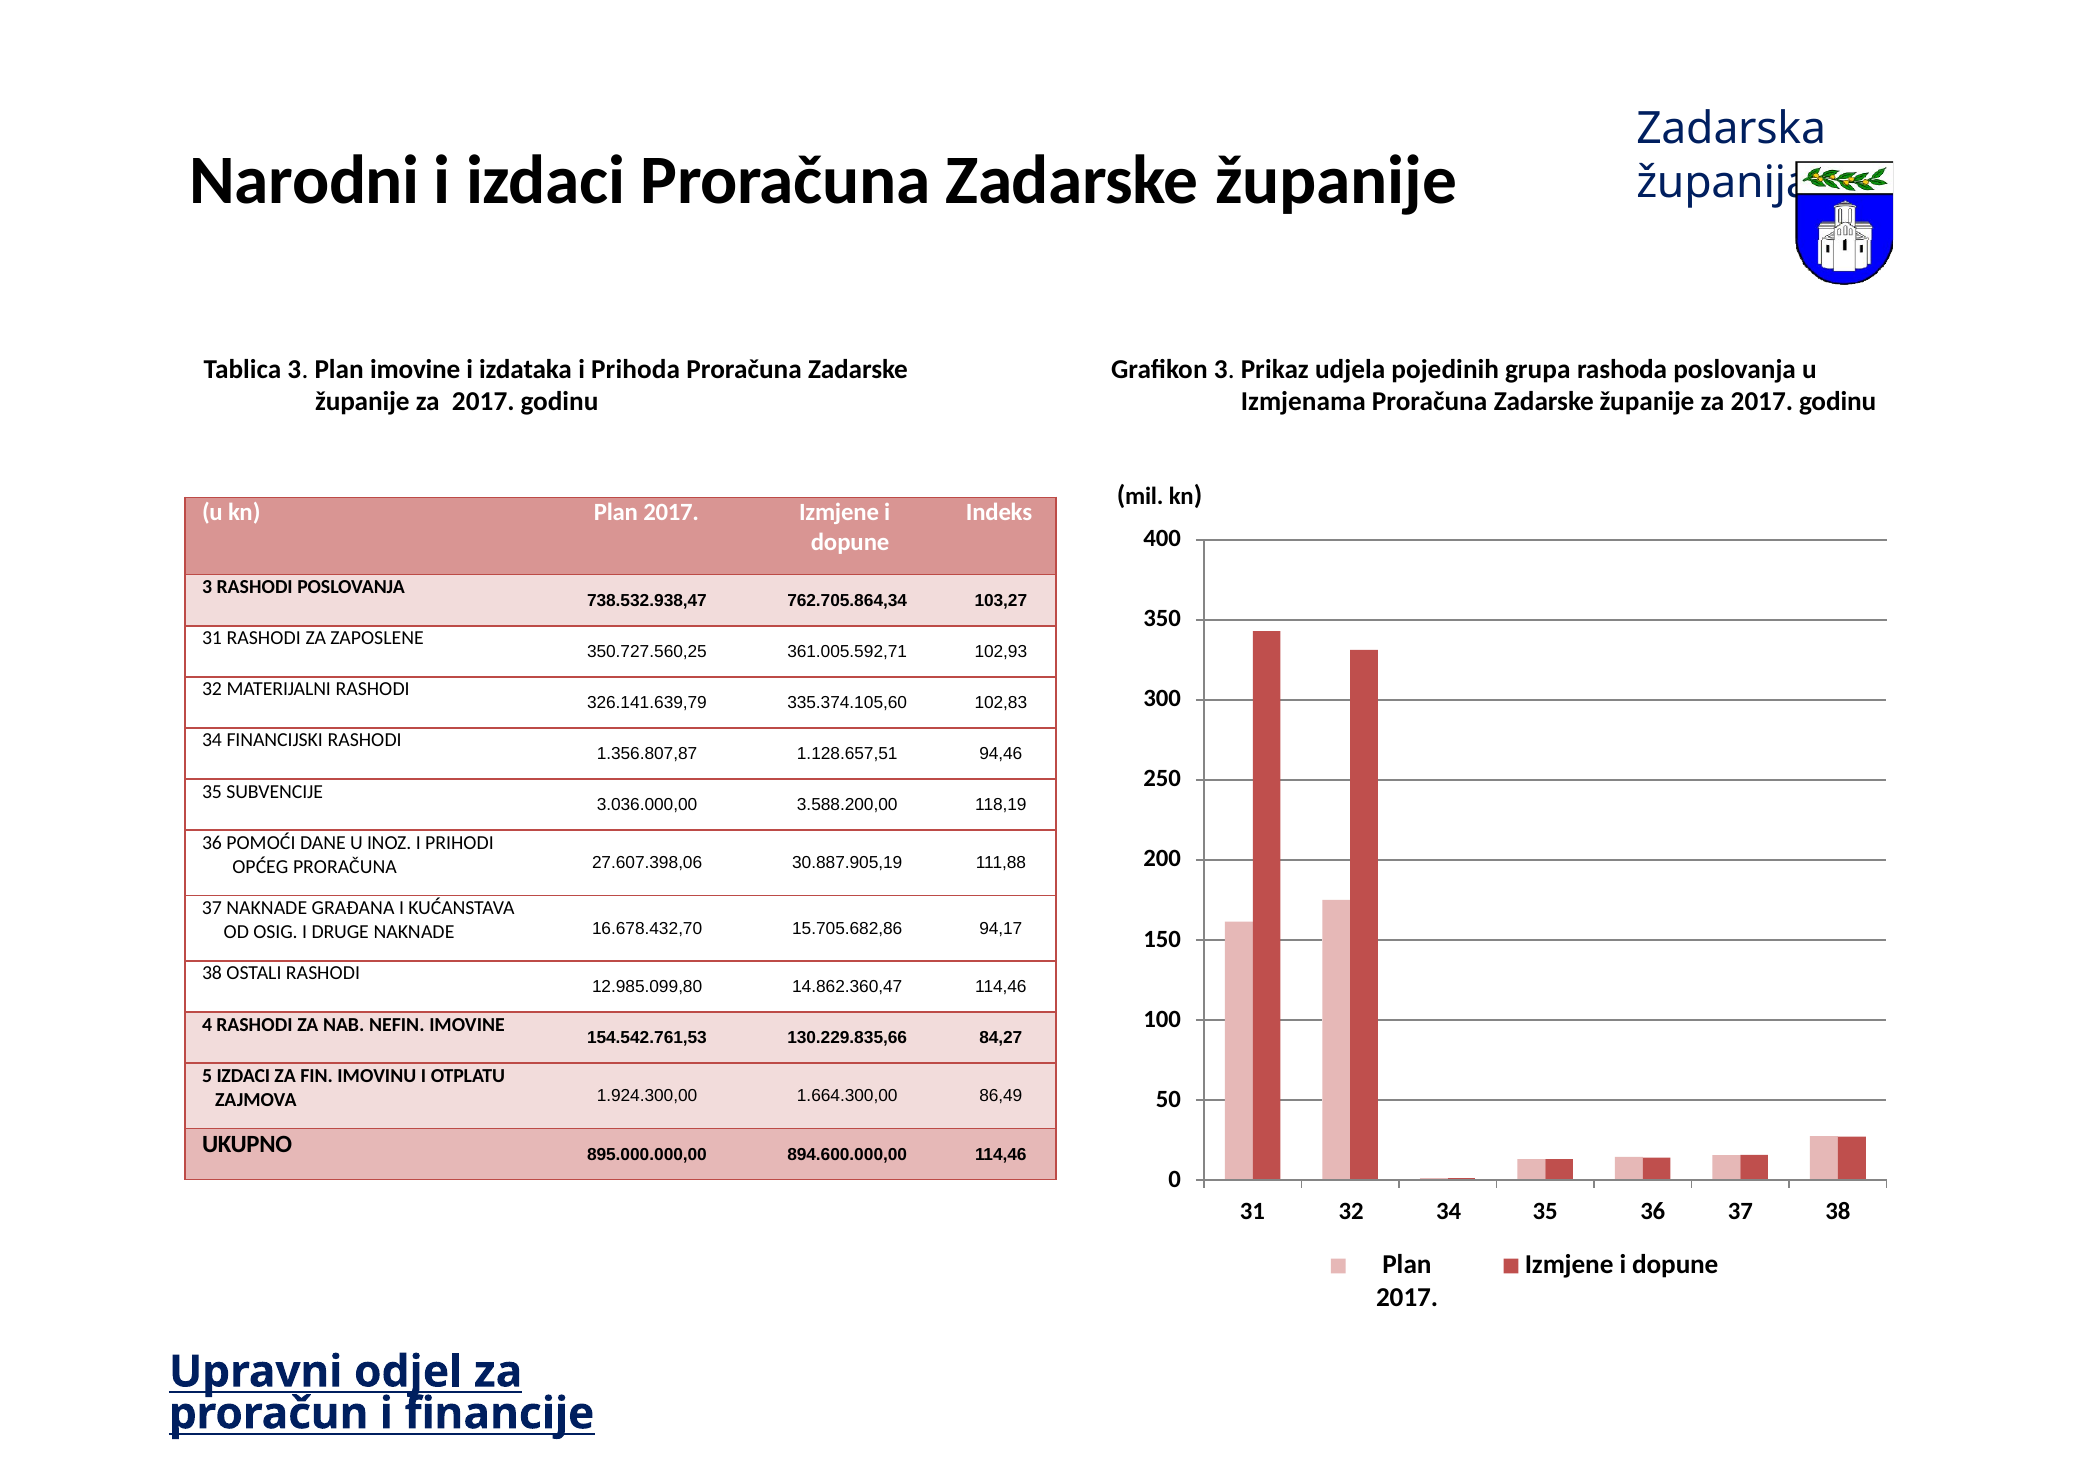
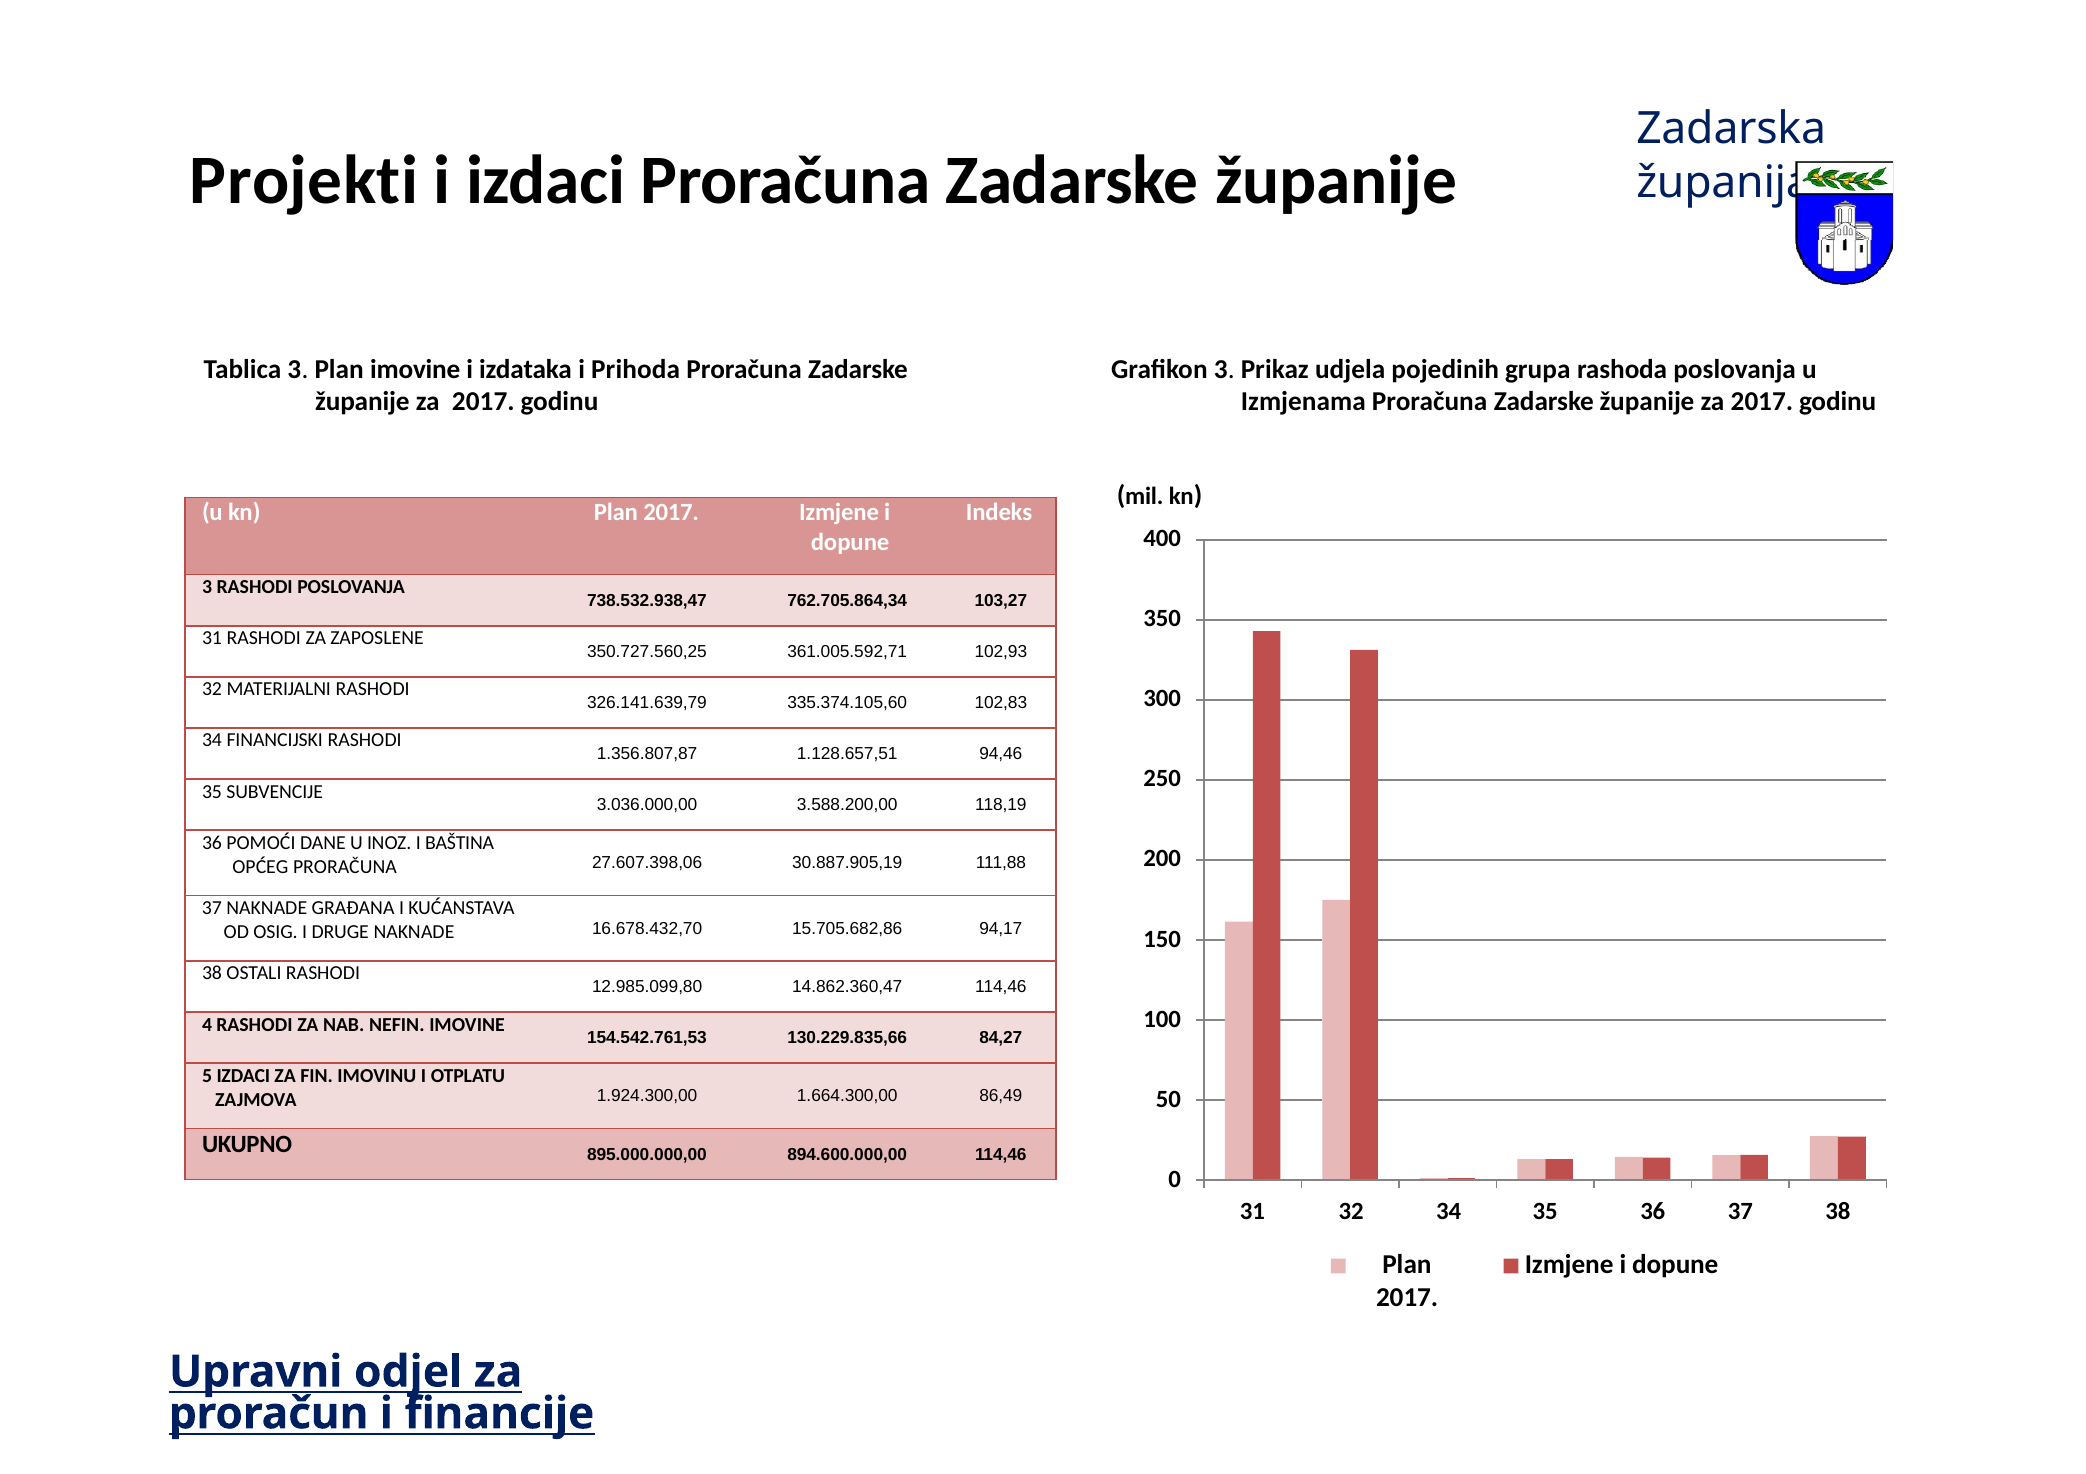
Narodni: Narodni -> Projekti
PRIHODI: PRIHODI -> BAŠTINA
